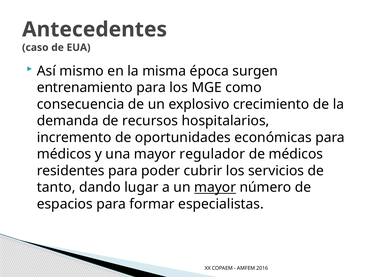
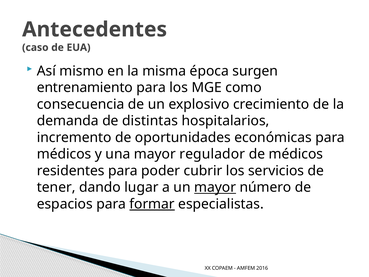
recursos: recursos -> distintas
tanto: tanto -> tener
formar underline: none -> present
